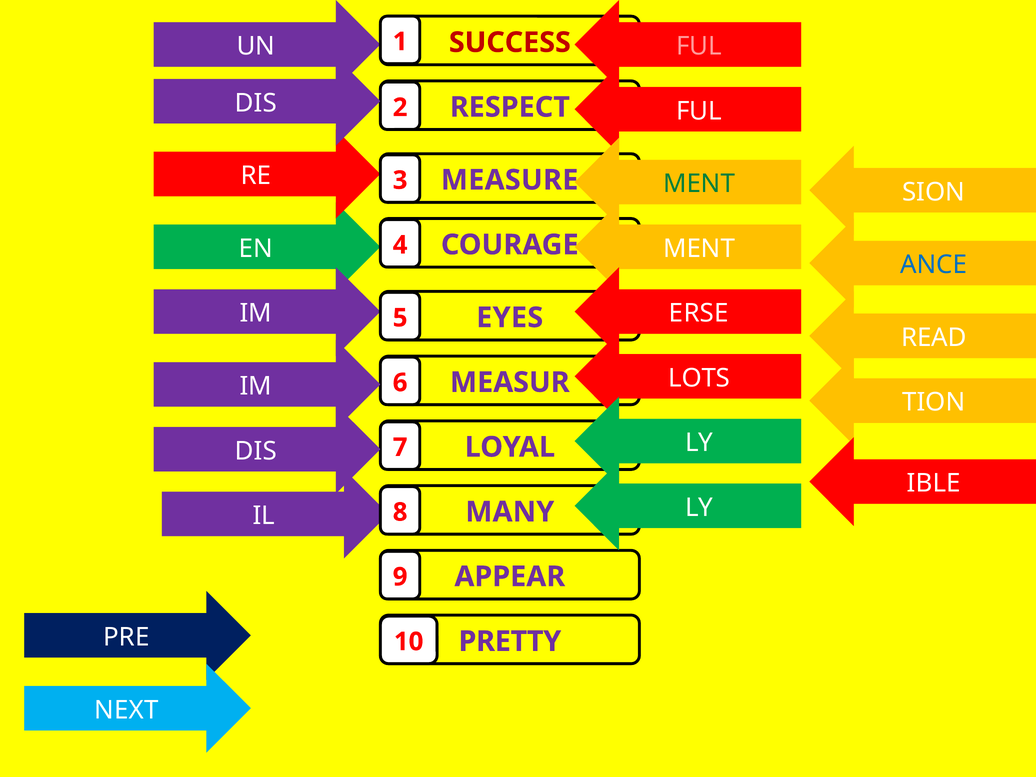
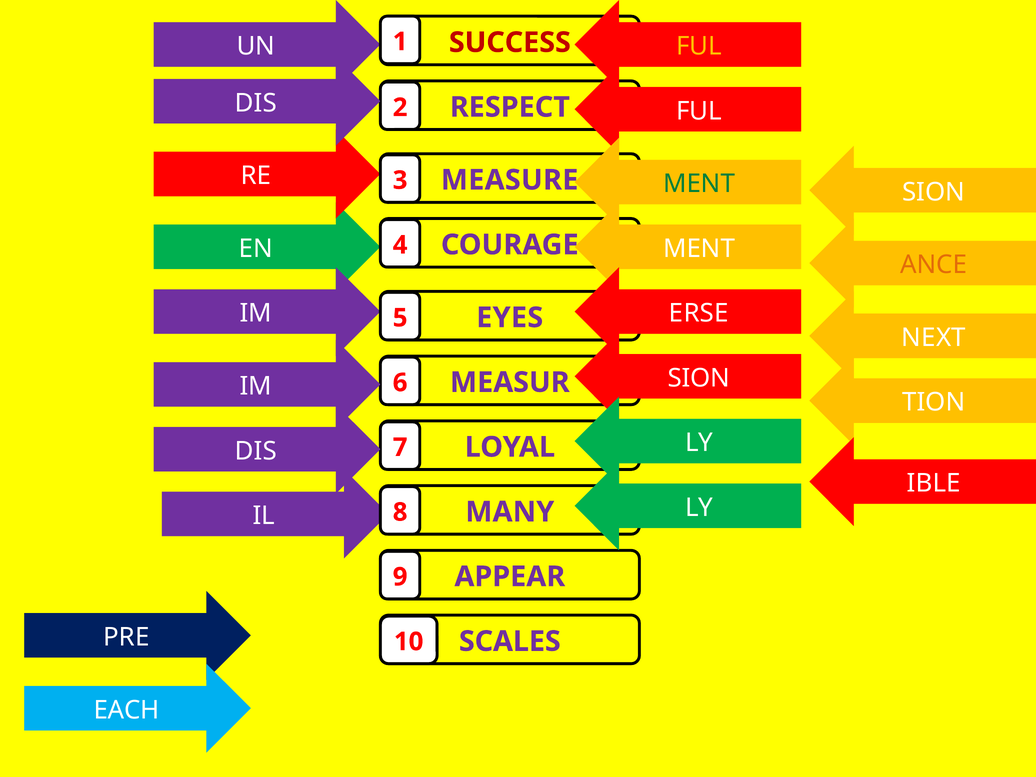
FUL at (699, 46) colour: pink -> yellow
ANCE colour: blue -> orange
READ: READ -> NEXT
IM LOTS: LOTS -> SION
PRETTY: PRETTY -> SCALES
NEXT: NEXT -> EACH
